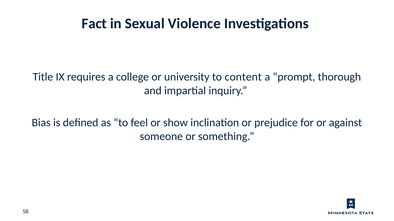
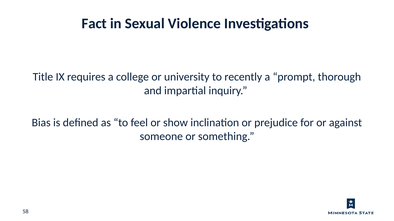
content: content -> recently
